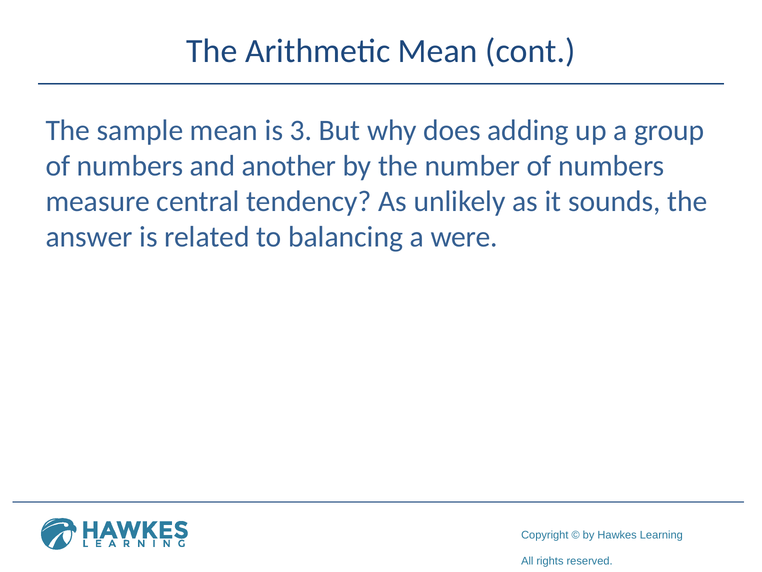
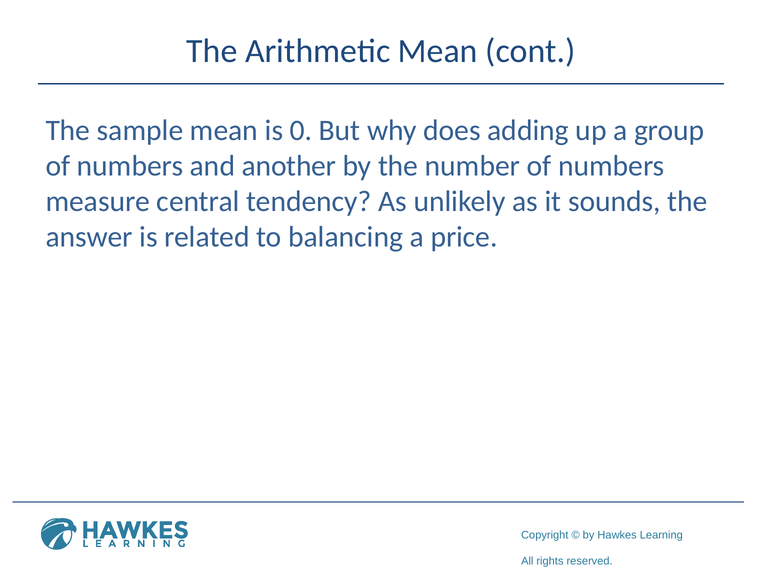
3: 3 -> 0
were: were -> price
